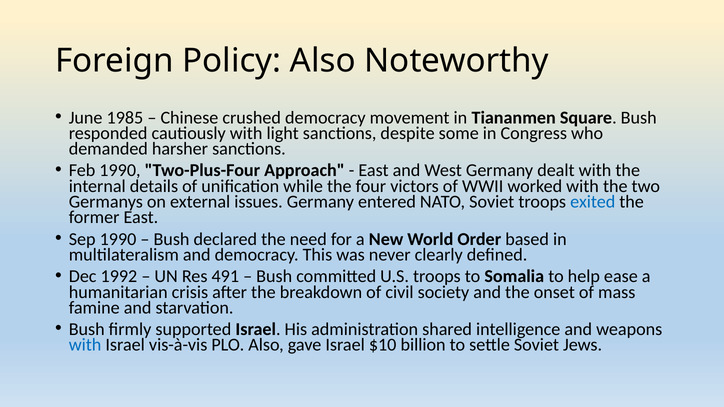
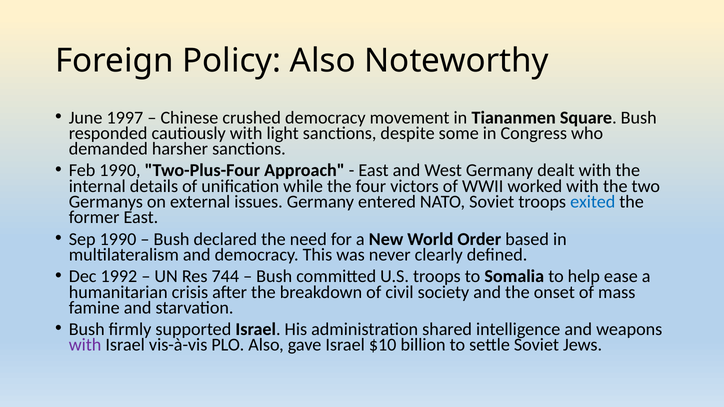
1985: 1985 -> 1997
491: 491 -> 744
with at (85, 345) colour: blue -> purple
